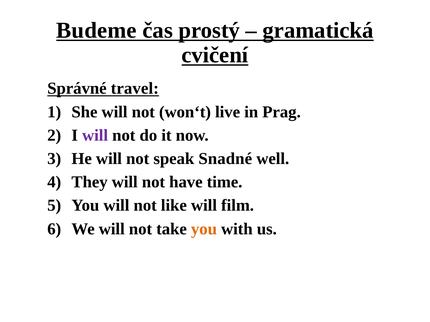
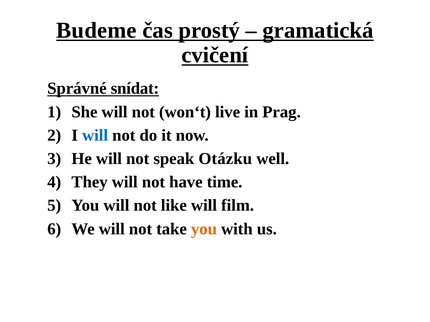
travel: travel -> snídat
will at (95, 135) colour: purple -> blue
Snadné: Snadné -> Otázku
